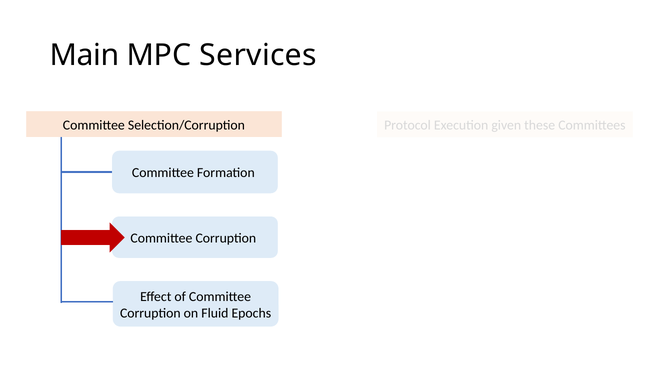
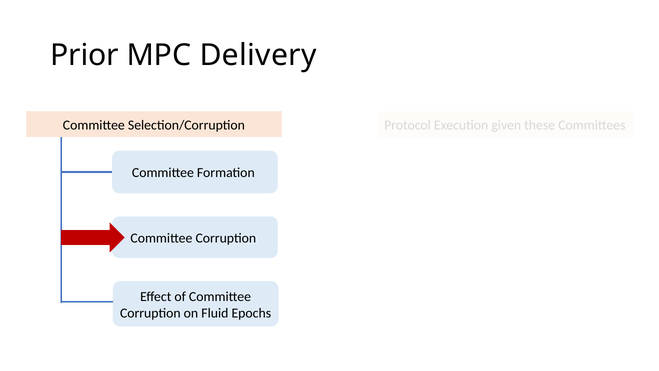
Main: Main -> Prior
Services: Services -> Delivery
